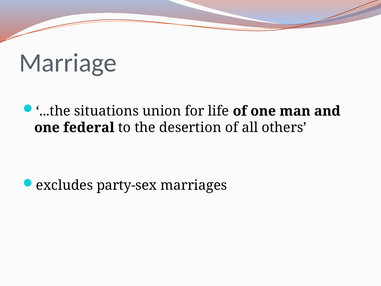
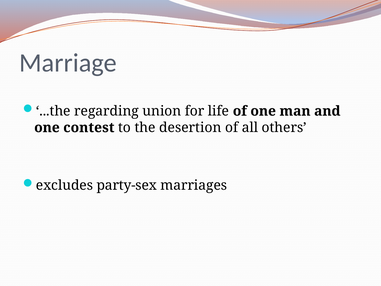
situations: situations -> regarding
federal: federal -> contest
